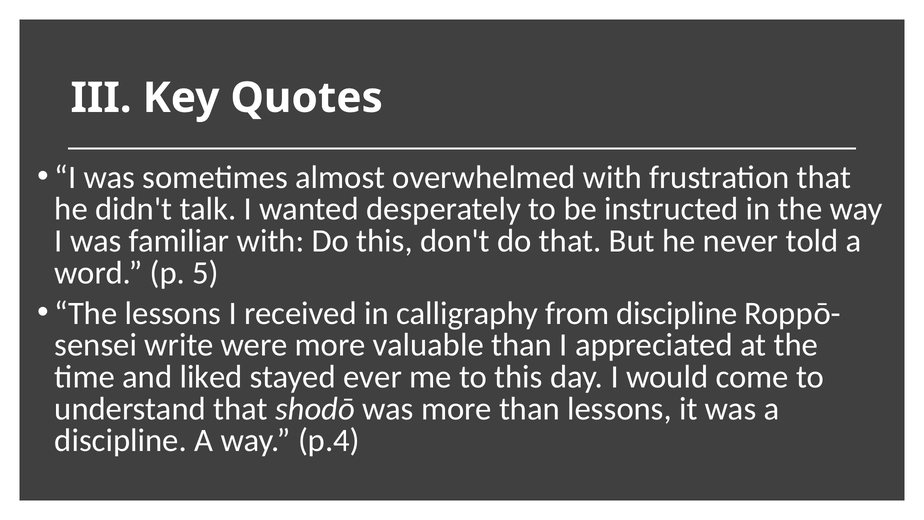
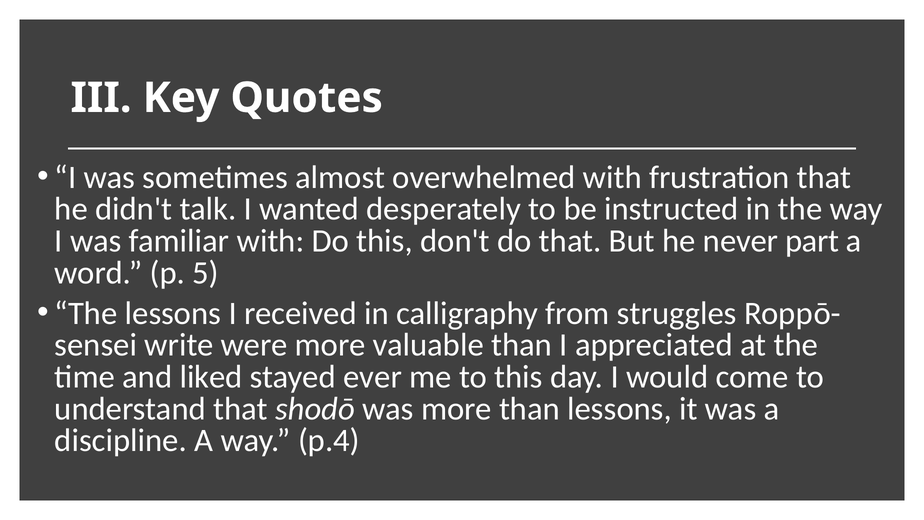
told: told -> part
from discipline: discipline -> struggles
